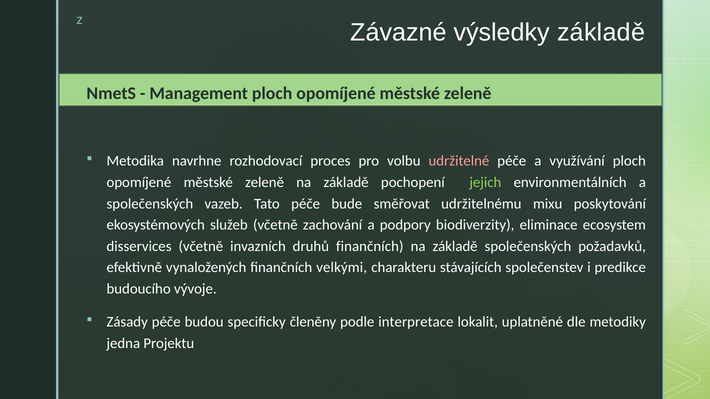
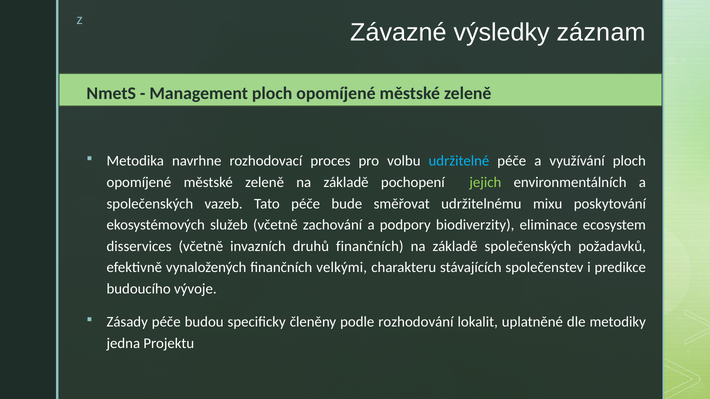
výsledky základě: základě -> záznam
udržitelné colour: pink -> light blue
interpretace: interpretace -> rozhodování
